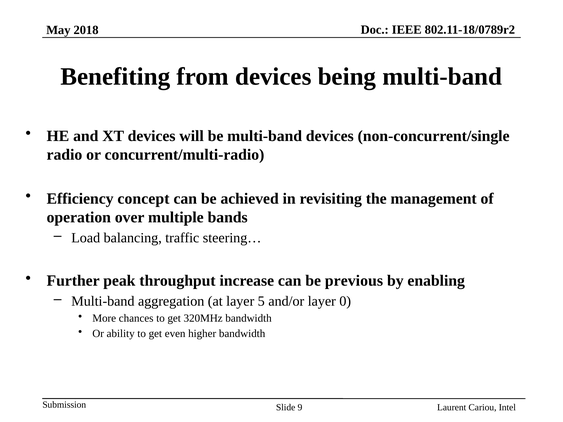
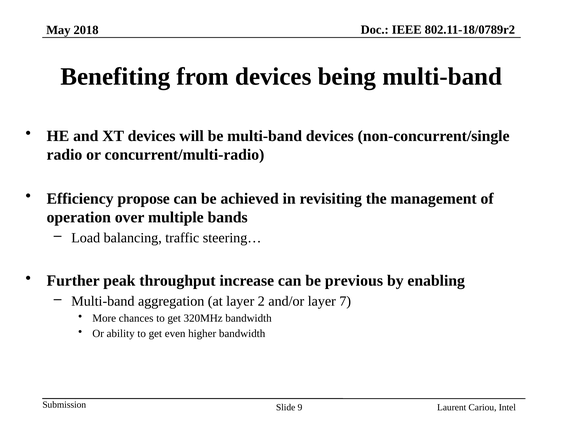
concept: concept -> propose
5: 5 -> 2
0: 0 -> 7
